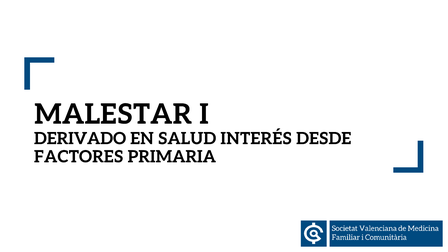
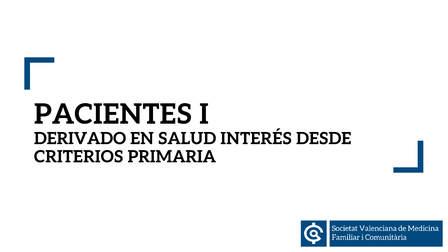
MALESTAR: MALESTAR -> PACIENTES
FACTORES: FACTORES -> CRITERIOS
